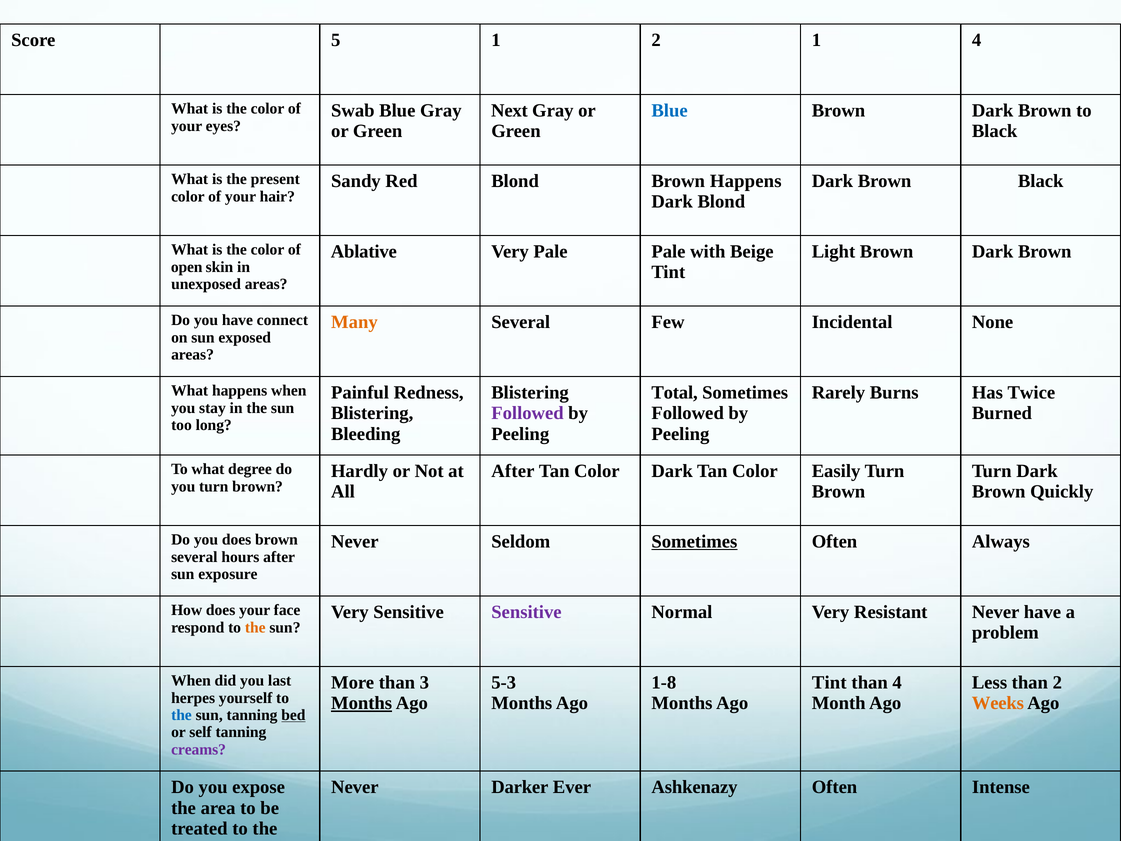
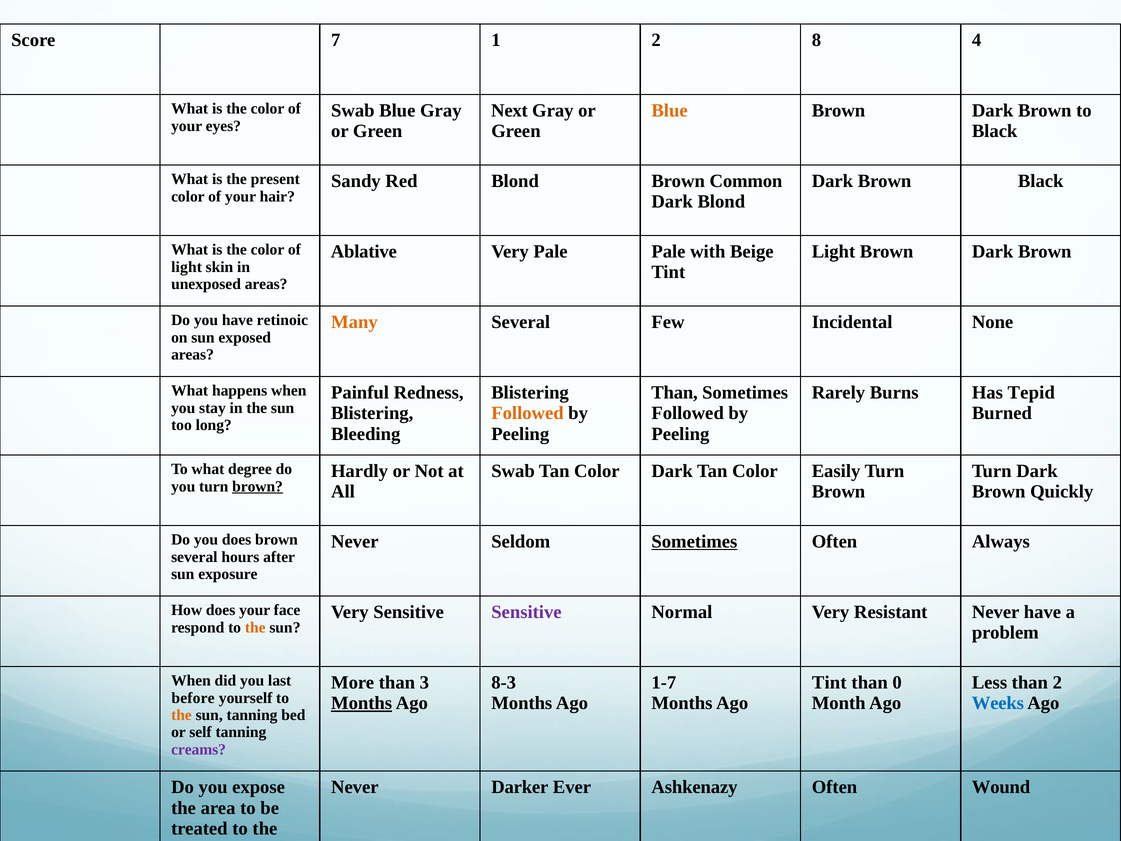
5: 5 -> 7
2 1: 1 -> 8
Blue at (670, 110) colour: blue -> orange
Brown Happens: Happens -> Common
open at (187, 267): open -> light
connect: connect -> retinoic
Total at (675, 392): Total -> Than
Twice: Twice -> Tepid
Followed at (527, 413) colour: purple -> orange
After at (513, 471): After -> Swab
brown at (258, 486) underline: none -> present
5-3: 5-3 -> 8-3
1-8: 1-8 -> 1-7
than 4: 4 -> 0
herpes: herpes -> before
Weeks colour: orange -> blue
the at (181, 715) colour: blue -> orange
bed underline: present -> none
Intense: Intense -> Wound
